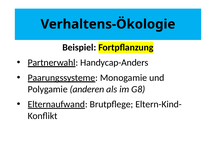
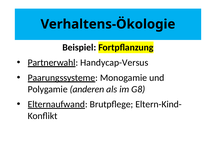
Handycap-Anders: Handycap-Anders -> Handycap-Versus
